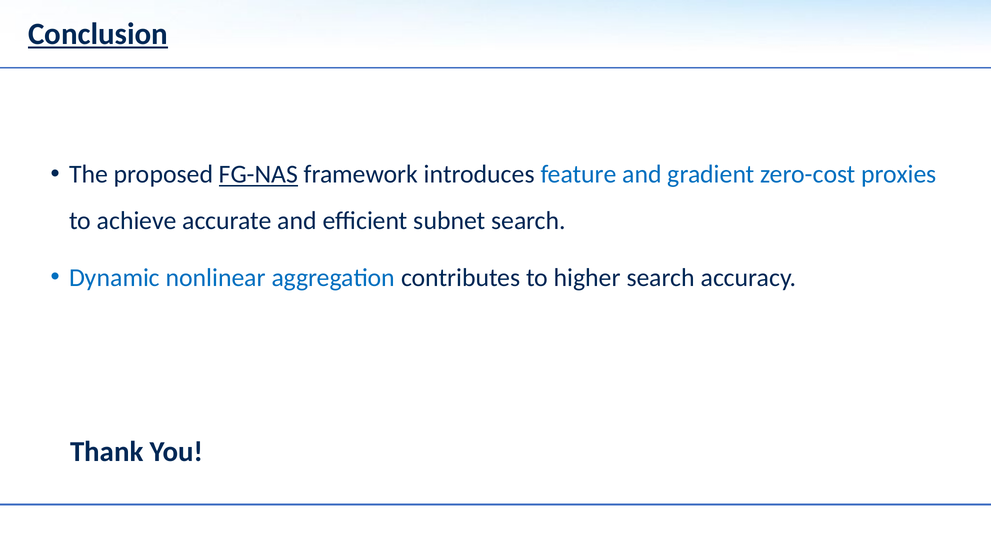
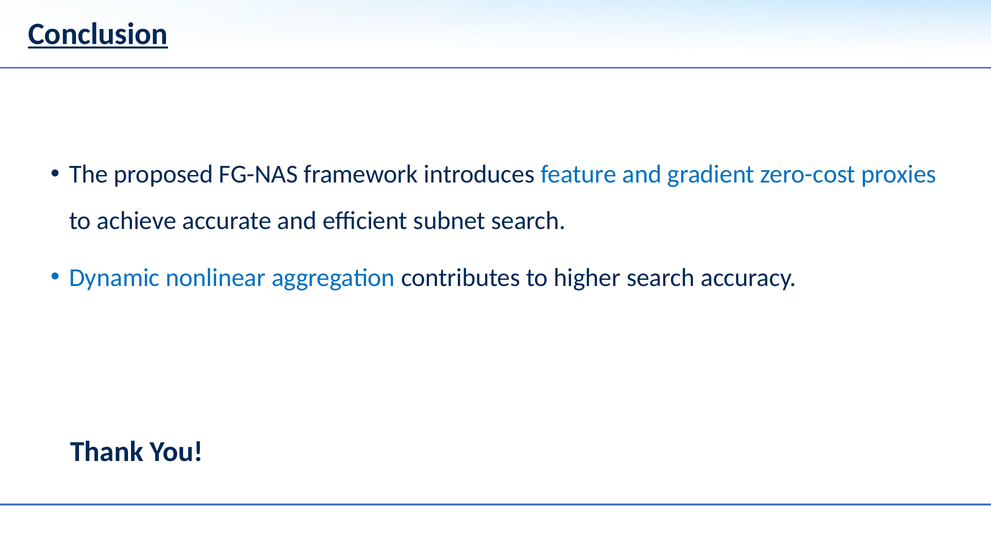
FG-NAS underline: present -> none
